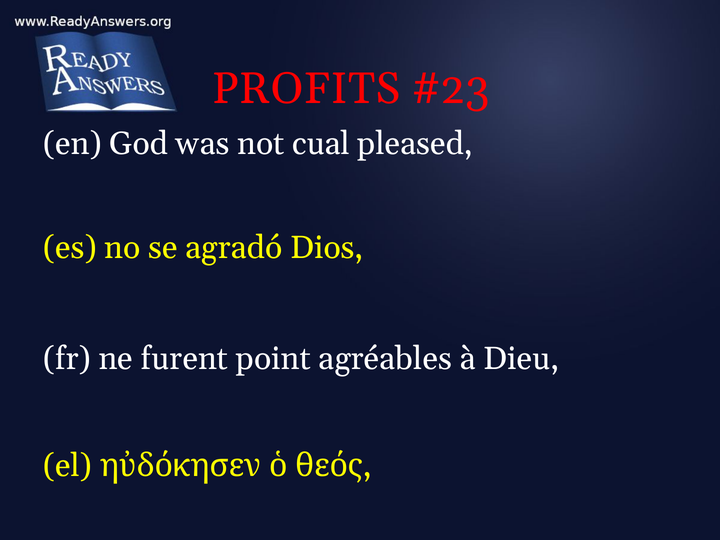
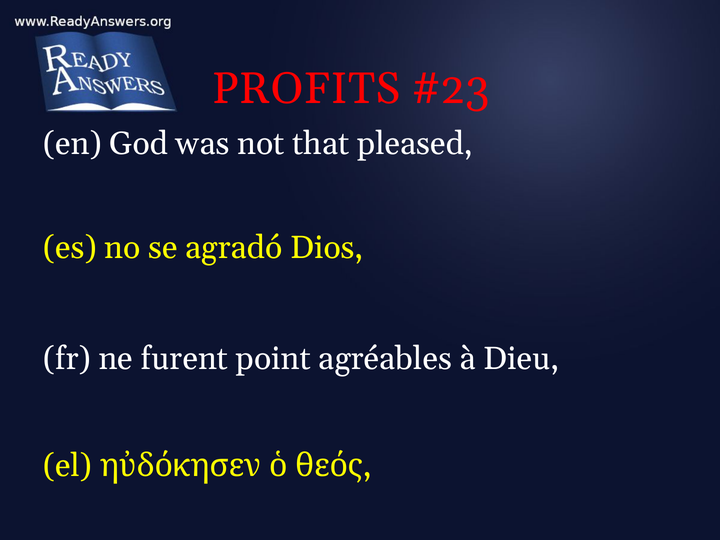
cual: cual -> that
